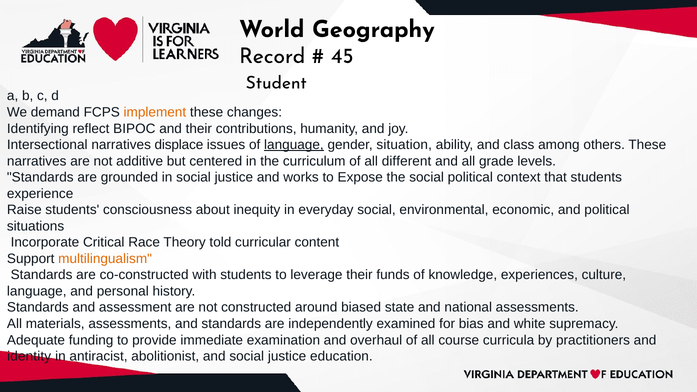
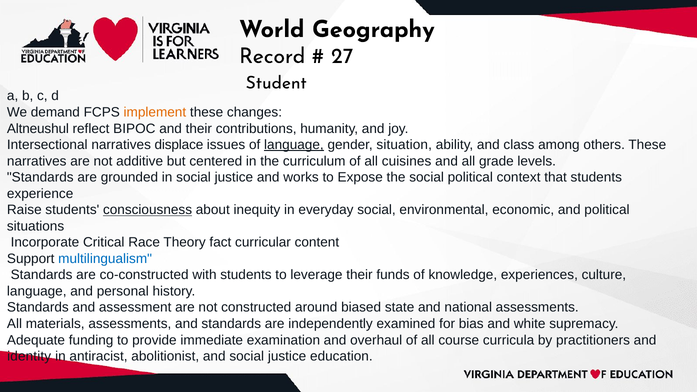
45: 45 -> 27
Identifying: Identifying -> Altneushul
different: different -> cuisines
consciousness underline: none -> present
told: told -> fact
multilingualism colour: orange -> blue
